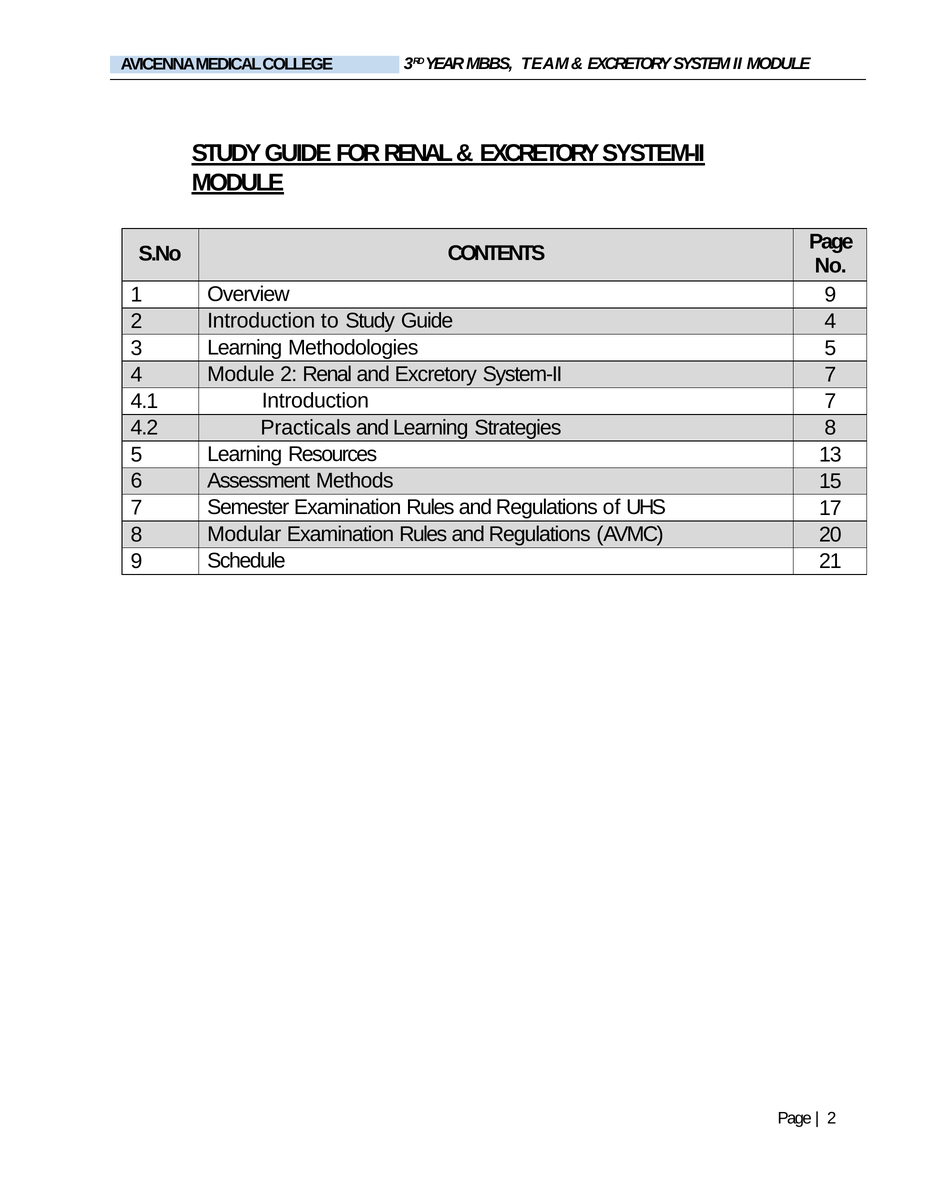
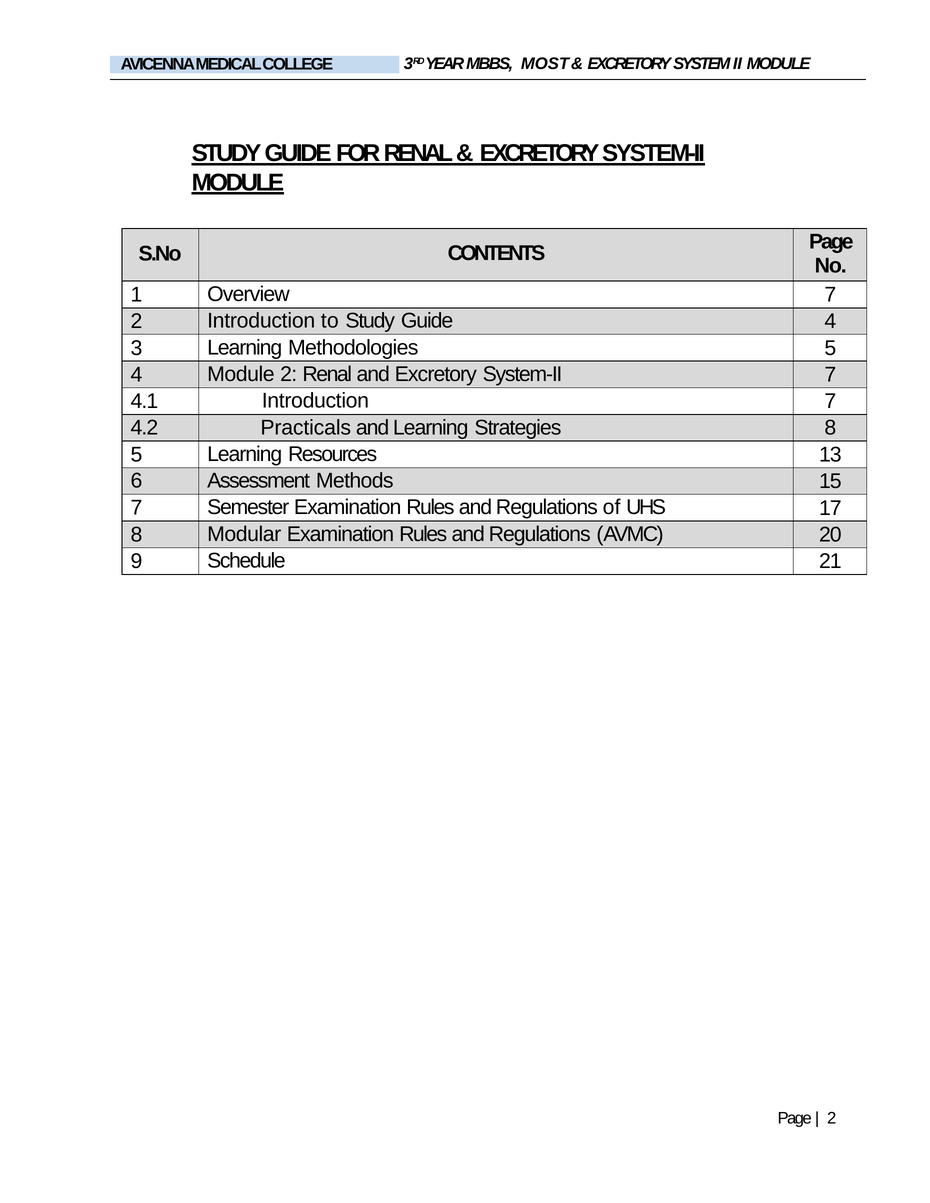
TEAM: TEAM -> MOST
Overview 9: 9 -> 7
